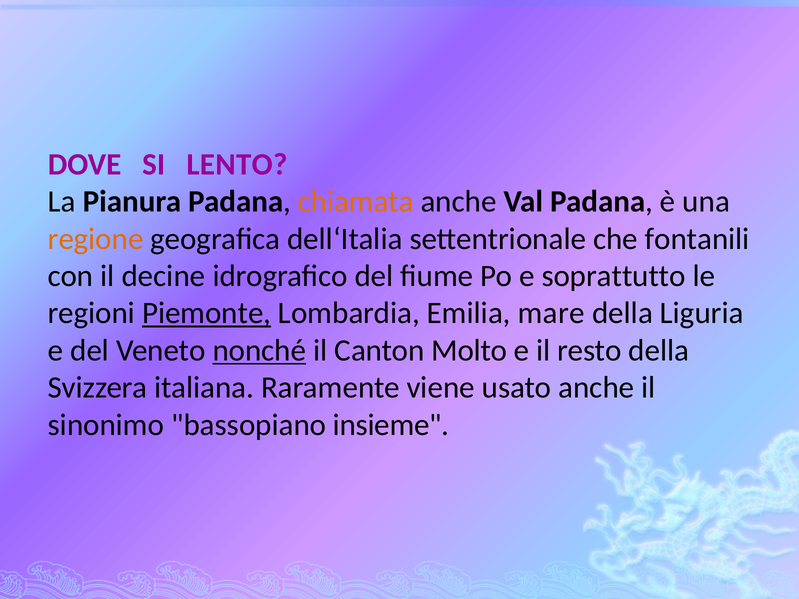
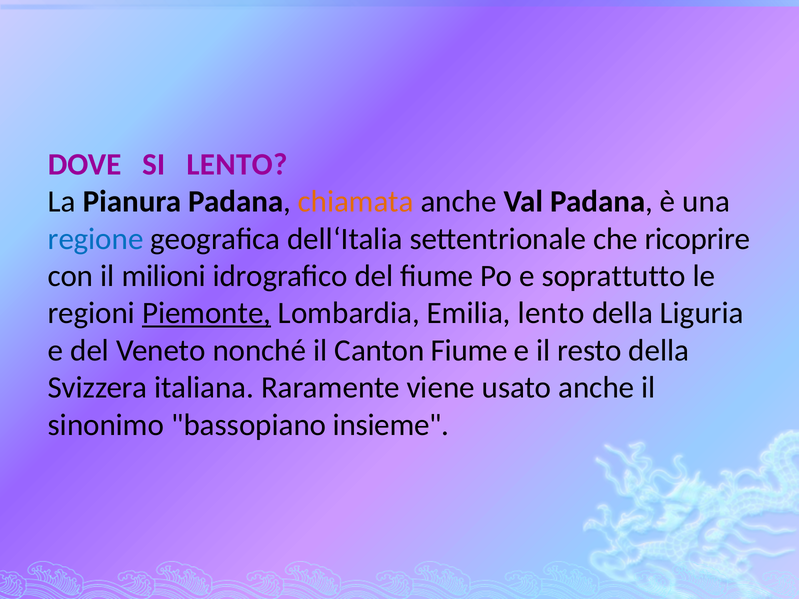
regione colour: orange -> blue
fontanili: fontanili -> ricoprire
decine: decine -> milioni
Emilia mare: mare -> lento
nonché underline: present -> none
Canton Molto: Molto -> Fiume
